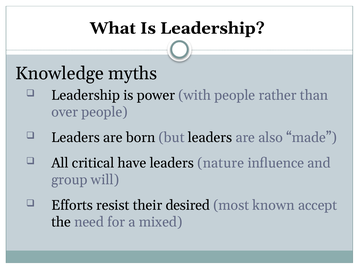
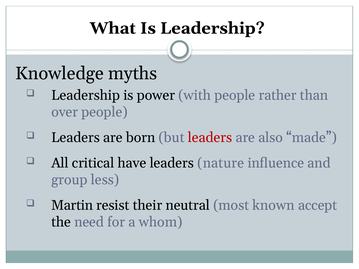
leaders at (210, 138) colour: black -> red
will: will -> less
Efforts: Efforts -> Martin
desired: desired -> neutral
mixed: mixed -> whom
